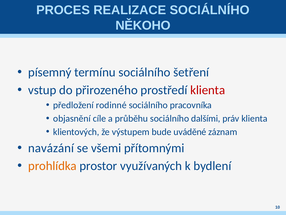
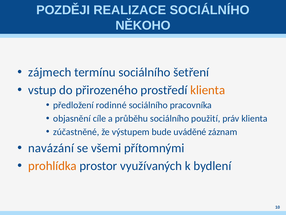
PROCES: PROCES -> POZDĚJI
písemný: písemný -> zájmech
klienta at (208, 90) colour: red -> orange
dalšími: dalšími -> použití
klientových: klientových -> zúčastněné
